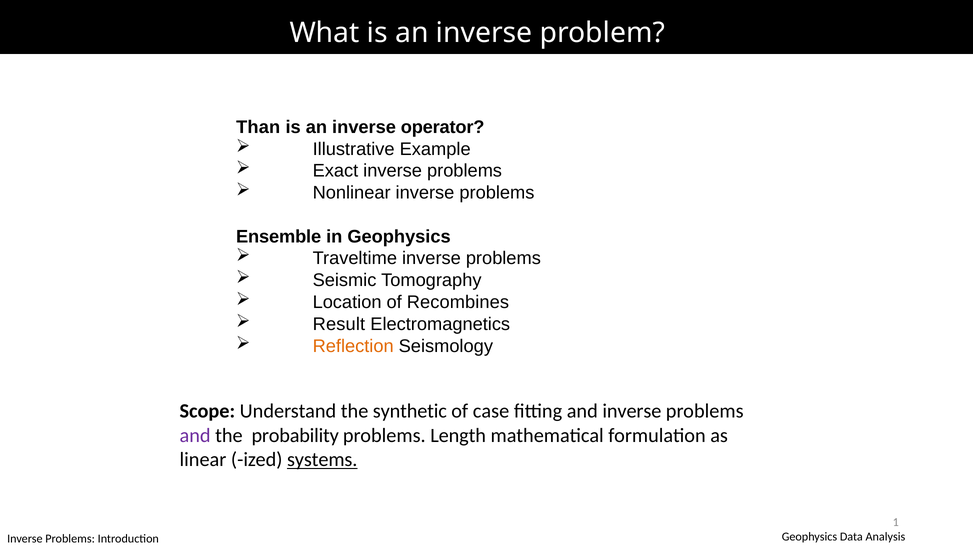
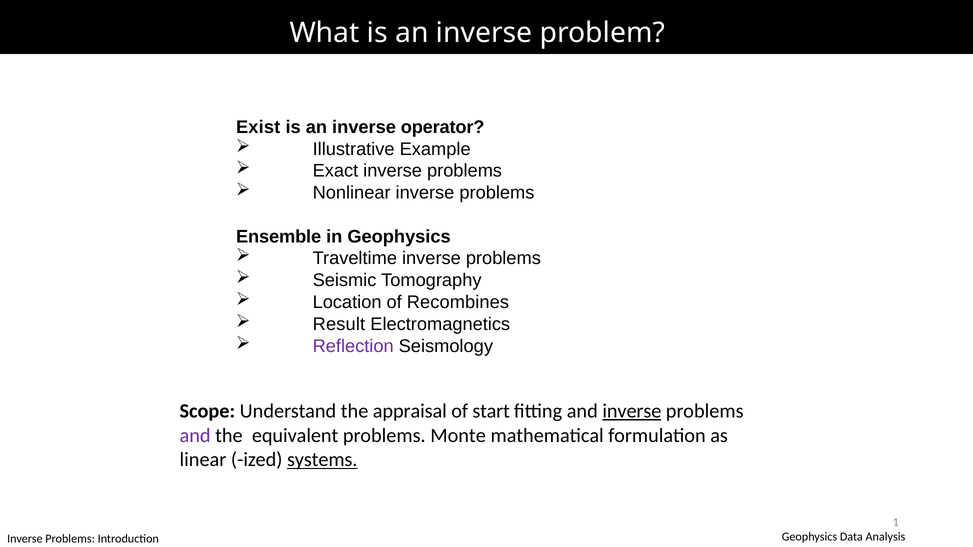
Than: Than -> Exist
Reflection colour: orange -> purple
synthetic: synthetic -> appraisal
case: case -> start
inverse at (632, 411) underline: none -> present
probability: probability -> equivalent
Length: Length -> Monte
